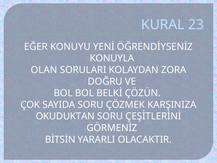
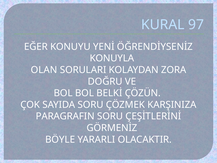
23: 23 -> 97
OKUDUKTAN: OKUDUKTAN -> PARAGRAFIN
BİTSİN: BİTSİN -> BÖYLE
